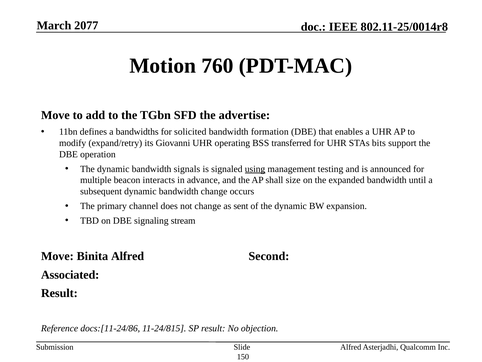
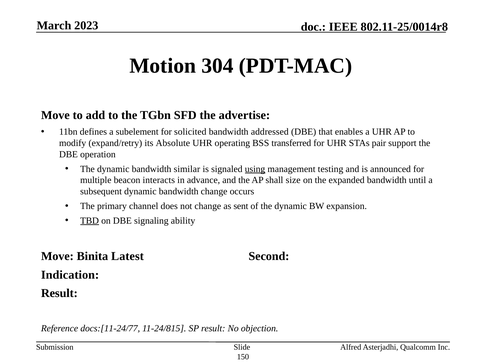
2077: 2077 -> 2023
760: 760 -> 304
bandwidths: bandwidths -> subelement
formation: formation -> addressed
Giovanni: Giovanni -> Absolute
bits: bits -> pair
signals: signals -> similar
TBD underline: none -> present
stream: stream -> ability
Binita Alfred: Alfred -> Latest
Associated: Associated -> Indication
docs:[11-24/86: docs:[11-24/86 -> docs:[11-24/77
